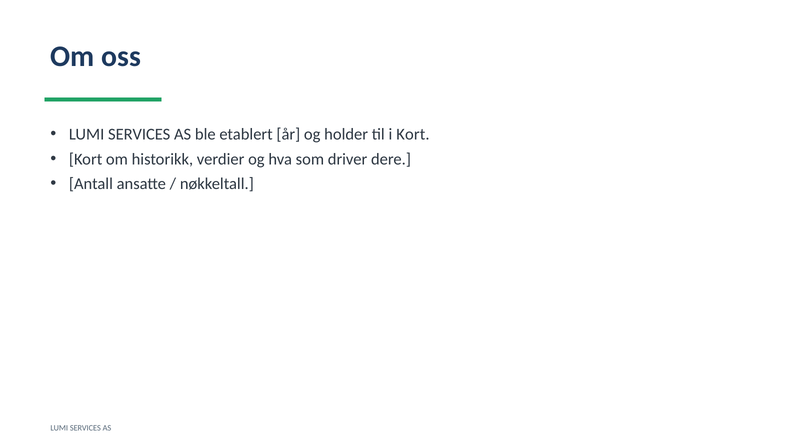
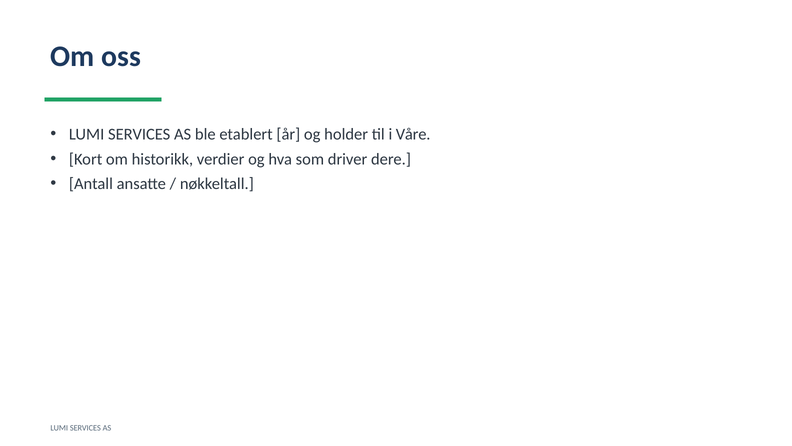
i Kort: Kort -> Våre
